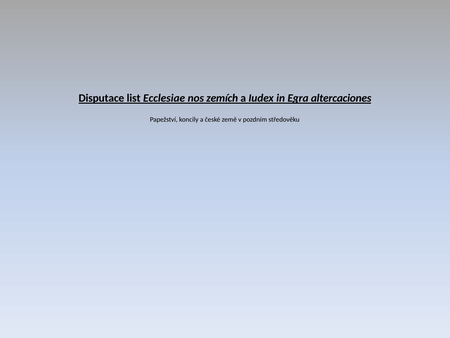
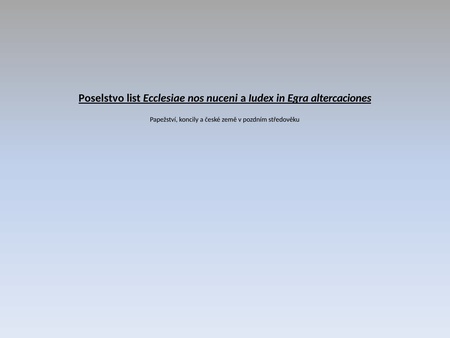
Disputace: Disputace -> Poselstvo
zemích: zemích -> nuceni
